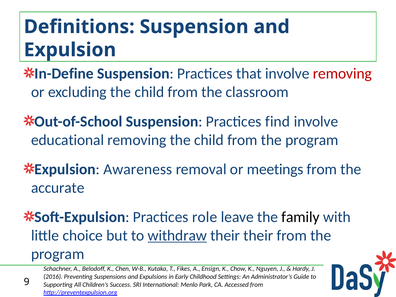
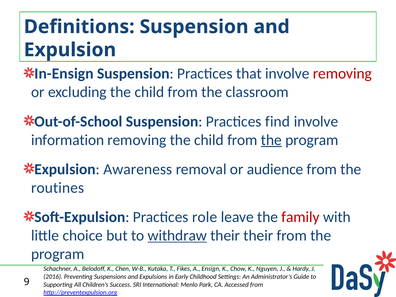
In-Define: In-Define -> In-Ensign
educational: educational -> information
the at (271, 140) underline: none -> present
meetings: meetings -> audience
accurate: accurate -> routines
family colour: black -> red
